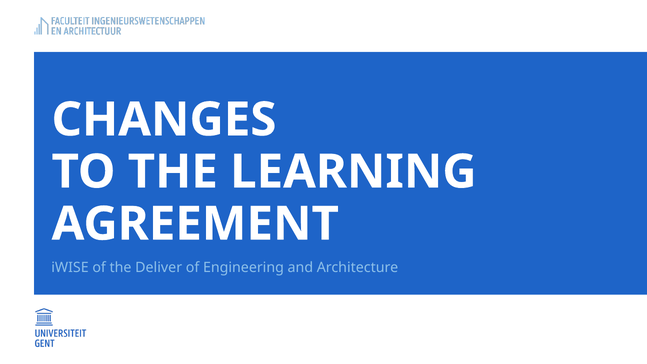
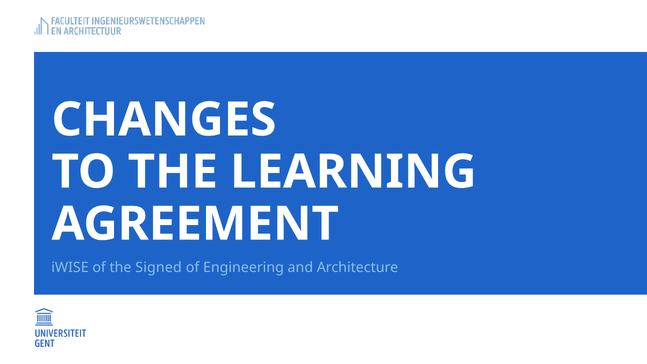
Deliver: Deliver -> Signed
